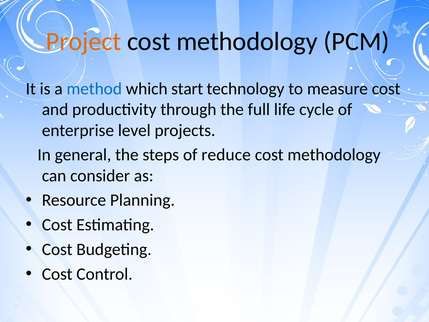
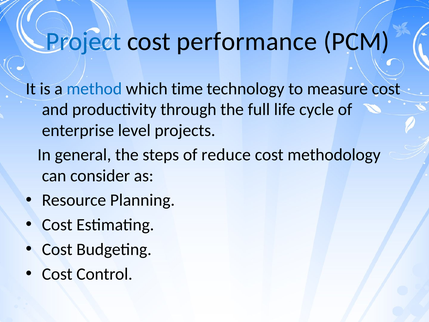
Project colour: orange -> blue
methodology at (247, 42): methodology -> performance
start: start -> time
